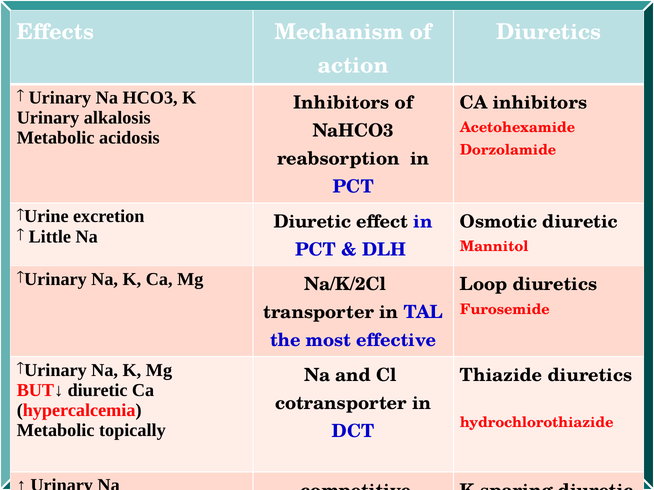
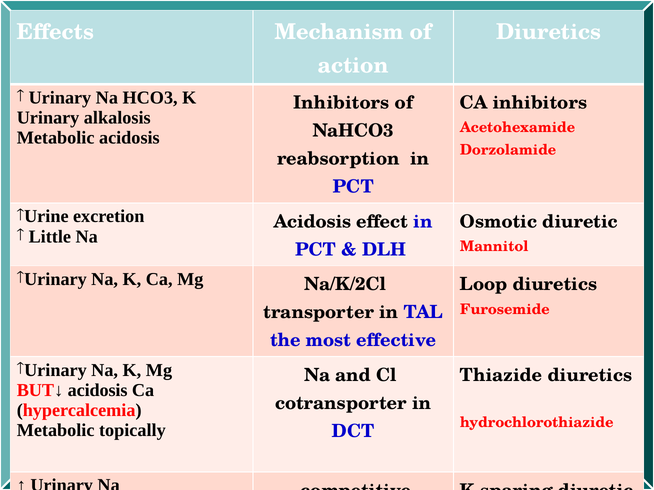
Diuretic at (312, 222): Diuretic -> Acidosis
BUT↓ diuretic: diuretic -> acidosis
